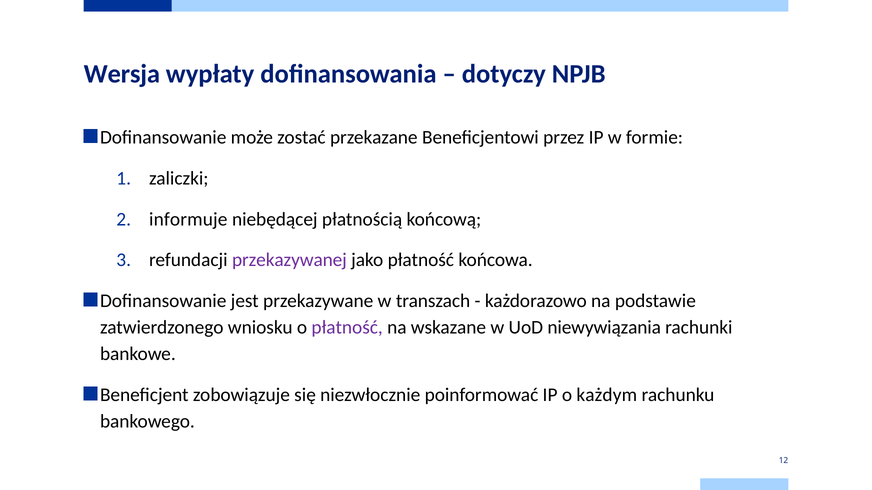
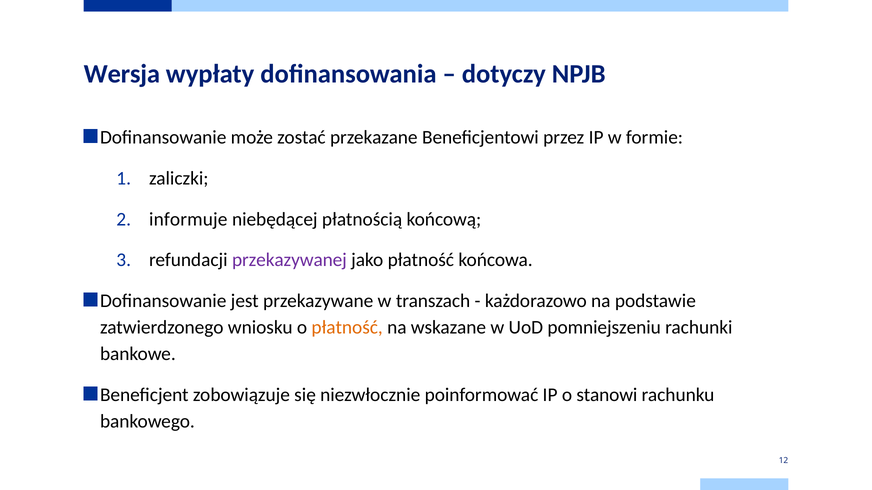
płatność at (347, 328) colour: purple -> orange
niewywiązania: niewywiązania -> pomniejszeniu
każdym: każdym -> stanowi
